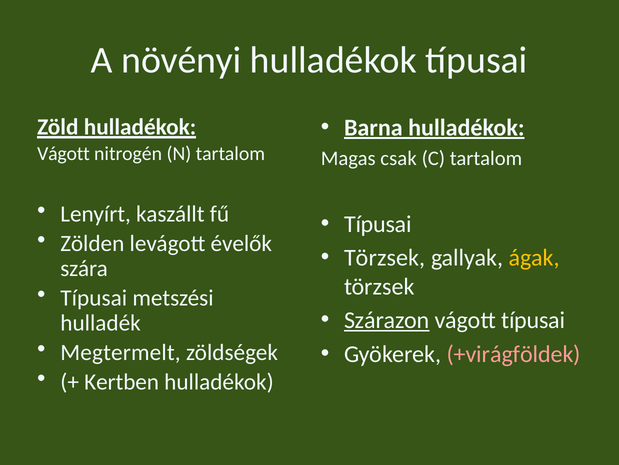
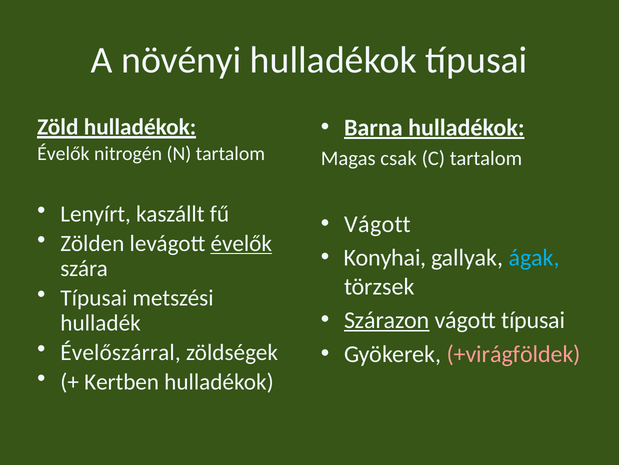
Vágott at (63, 153): Vágott -> Évelők
Típusai at (378, 224): Típusai -> Vágott
évelők at (241, 243) underline: none -> present
Törzsek at (385, 257): Törzsek -> Konyhai
ágak colour: yellow -> light blue
Megtermelt: Megtermelt -> Évelőszárral
